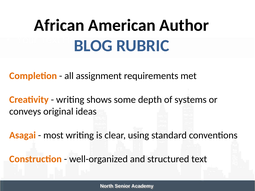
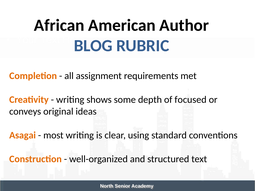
systems: systems -> focused
